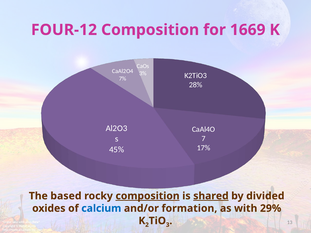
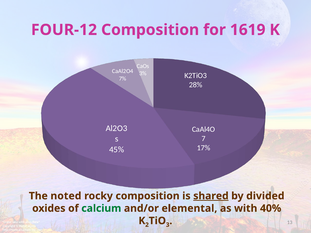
1669: 1669 -> 1619
based: based -> noted
composition at (148, 196) underline: present -> none
calcium colour: blue -> green
formation: formation -> elemental
29%: 29% -> 40%
